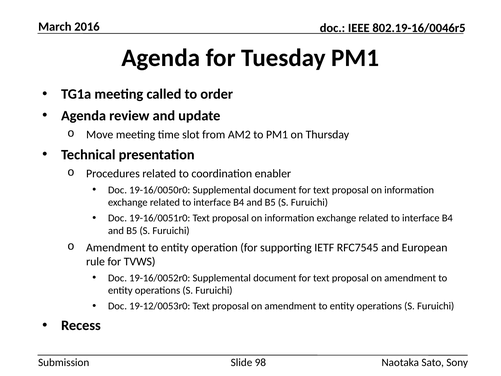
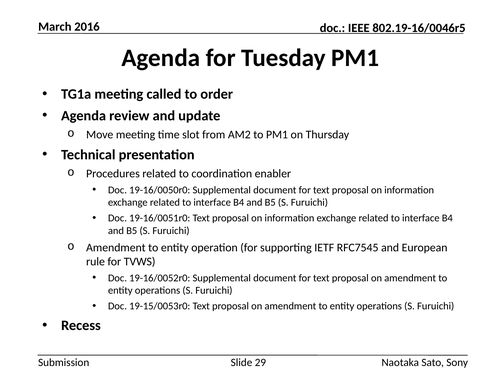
19-12/0053r0: 19-12/0053r0 -> 19-15/0053r0
98: 98 -> 29
